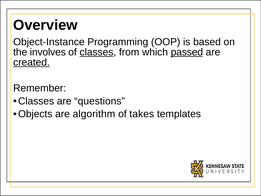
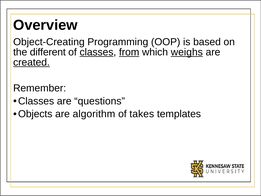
Object-Instance: Object-Instance -> Object-Creating
involves: involves -> different
from underline: none -> present
passed: passed -> weighs
